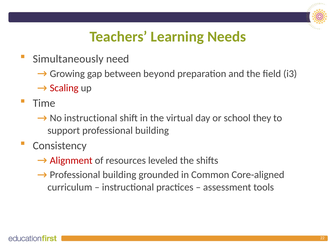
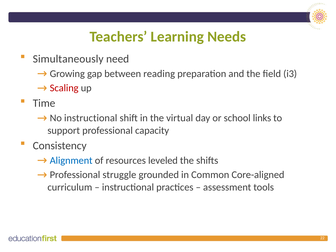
beyond: beyond -> reading
they: they -> links
support professional building: building -> capacity
Alignment colour: red -> blue
building at (119, 175): building -> struggle
